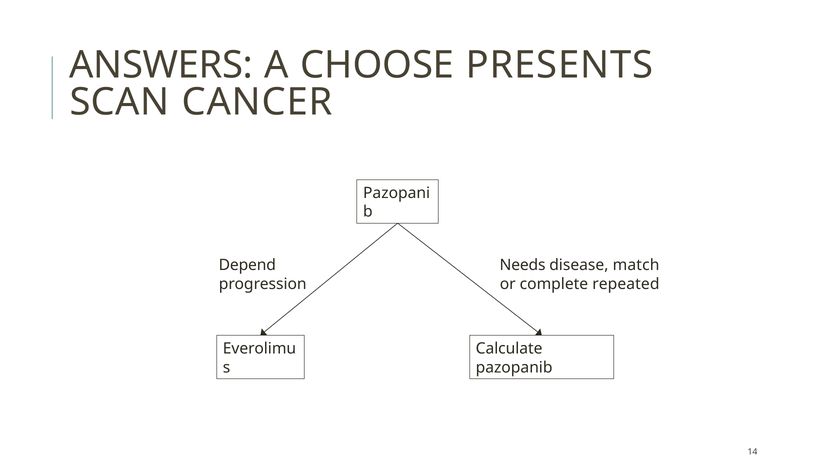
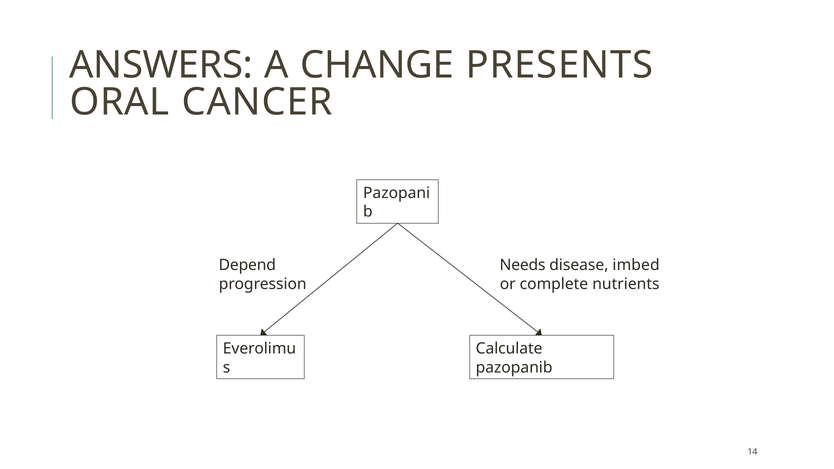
CHOOSE: CHOOSE -> CHANGE
SCAN: SCAN -> ORAL
match: match -> imbed
repeated: repeated -> nutrients
